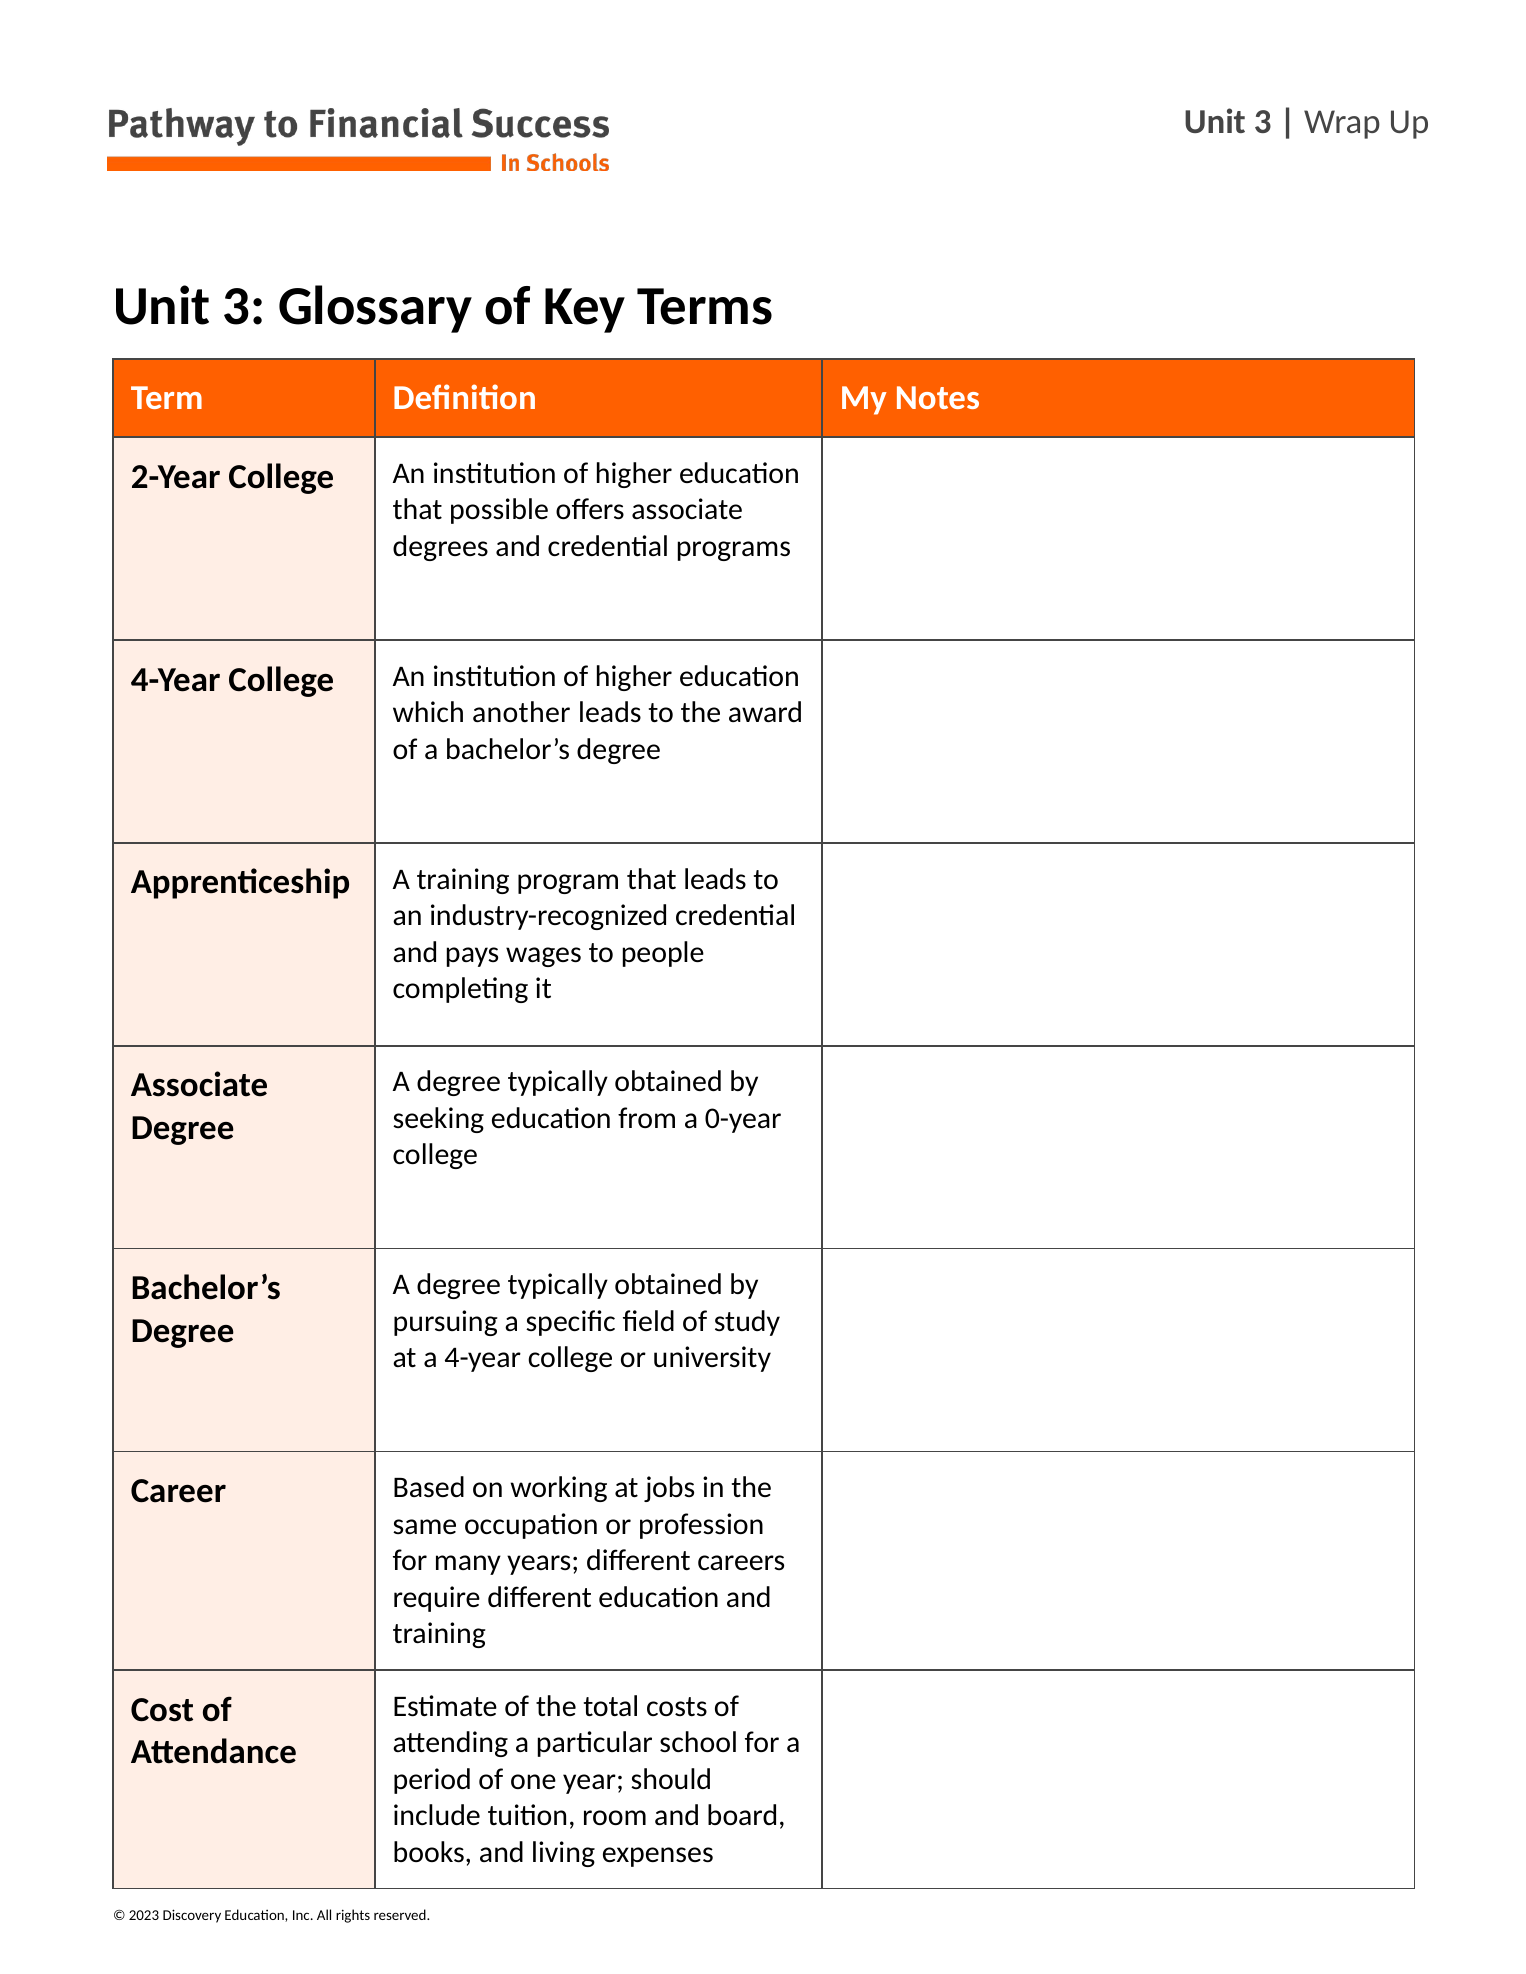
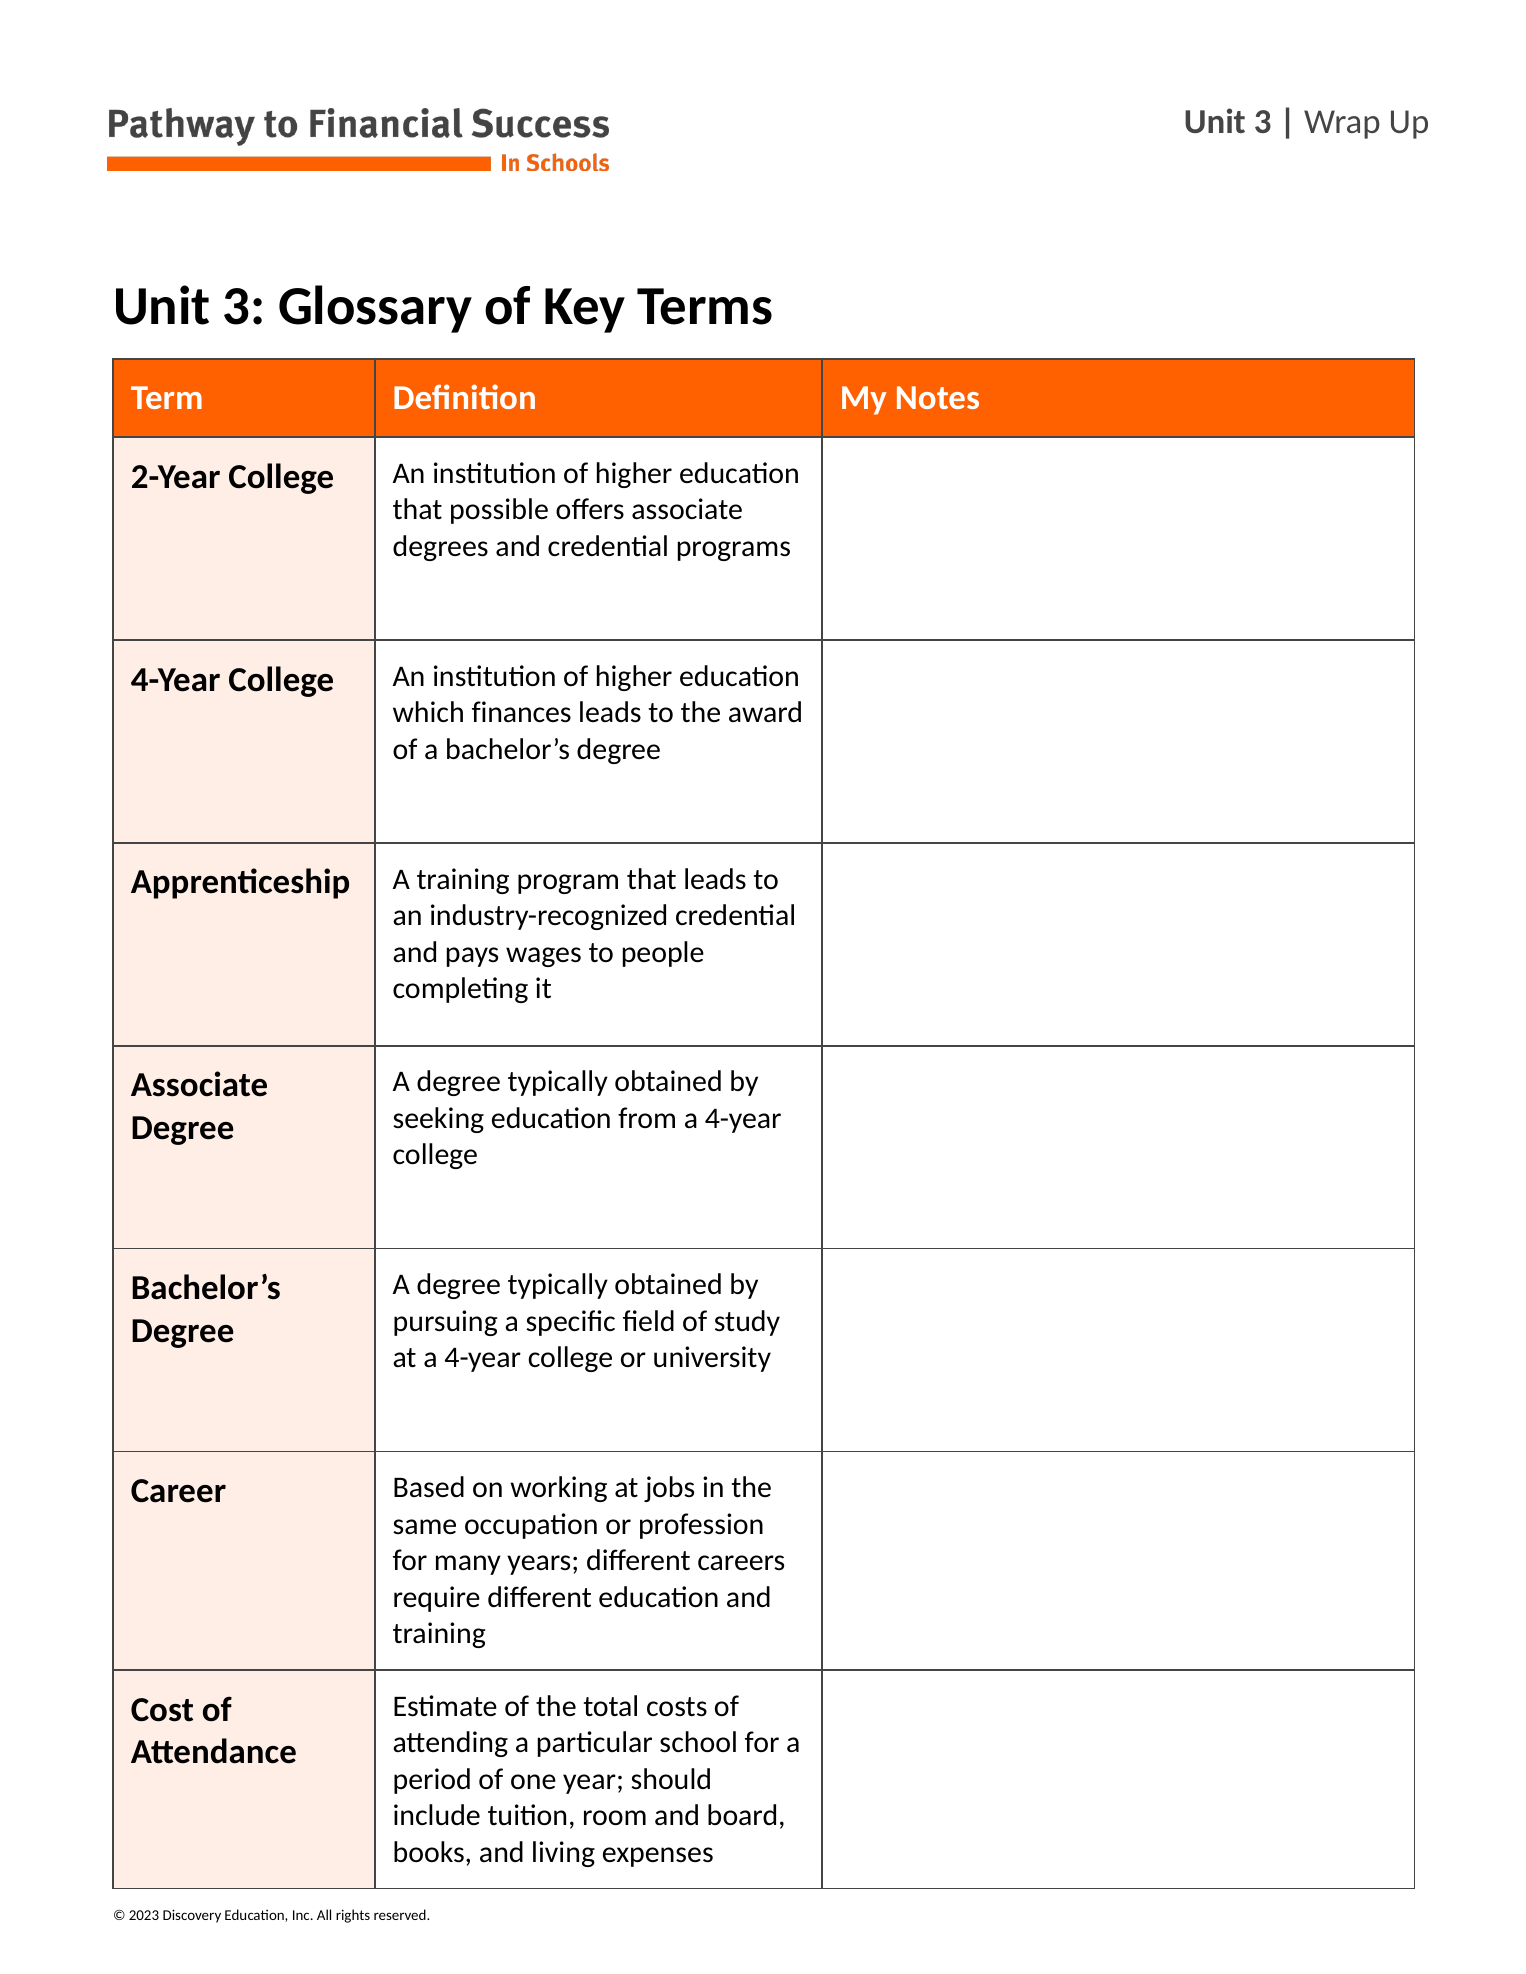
another: another -> finances
from a 0-year: 0-year -> 4-year
